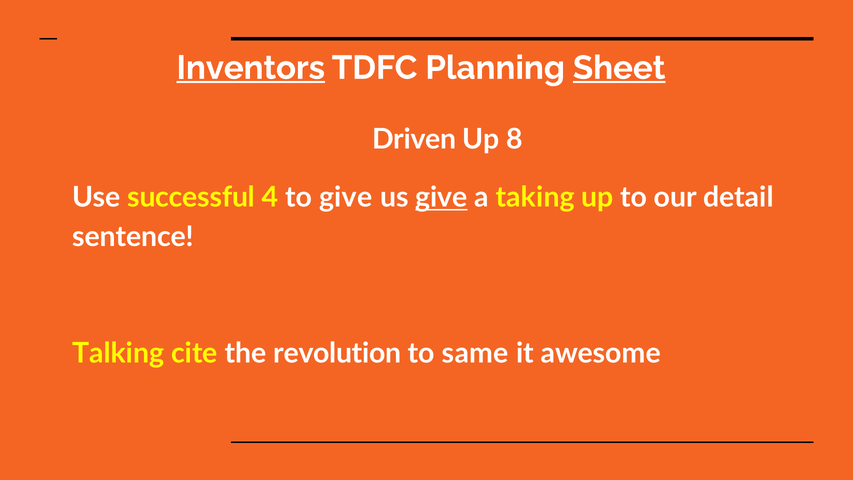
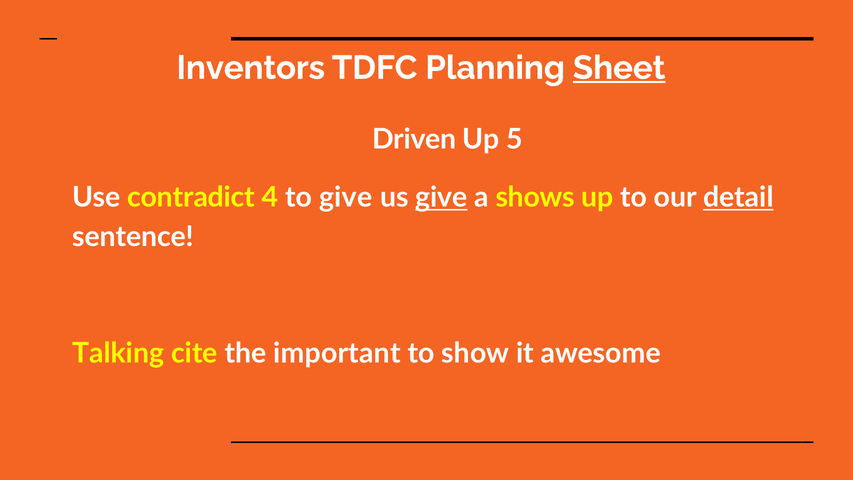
Inventors underline: present -> none
8: 8 -> 5
successful: successful -> contradict
taking: taking -> shows
detail underline: none -> present
revolution: revolution -> important
same: same -> show
